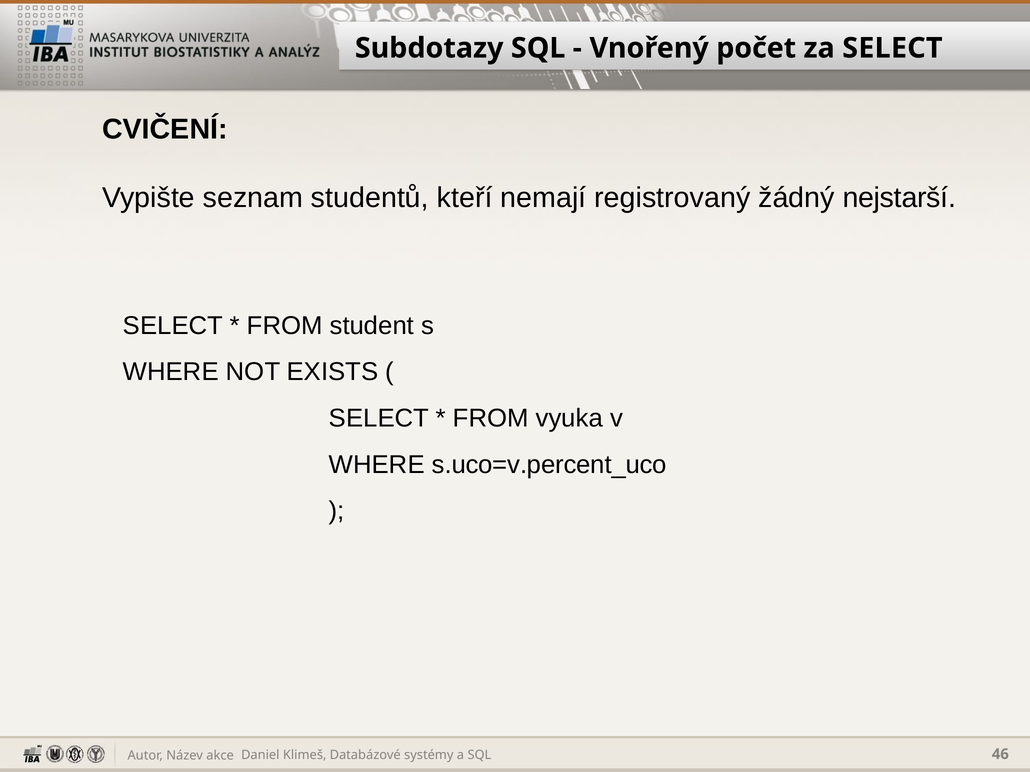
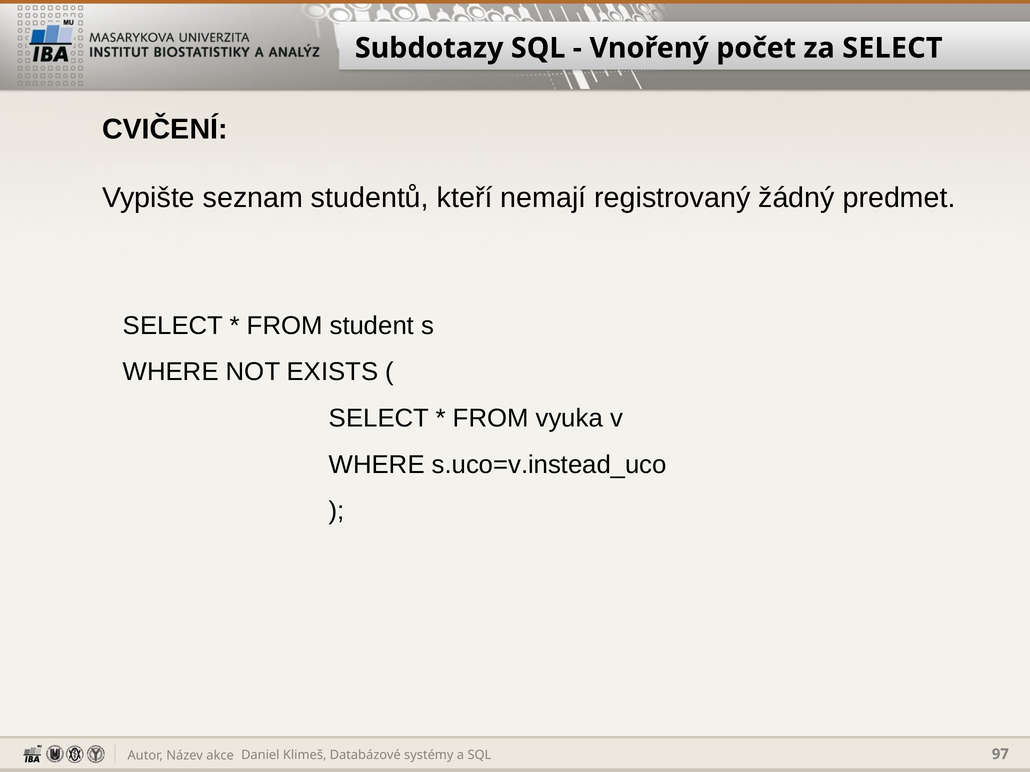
nejstarší: nejstarší -> predmet
s.uco=v.percent_uco: s.uco=v.percent_uco -> s.uco=v.instead_uco
46: 46 -> 97
